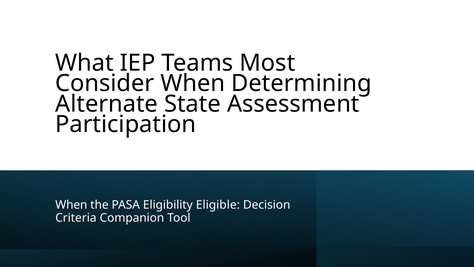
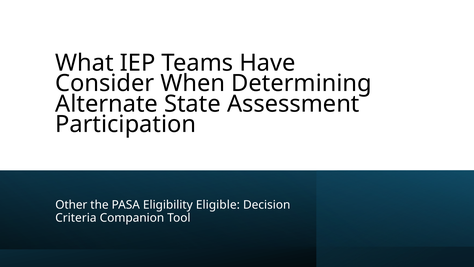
Most: Most -> Have
When at (71, 205): When -> Other
